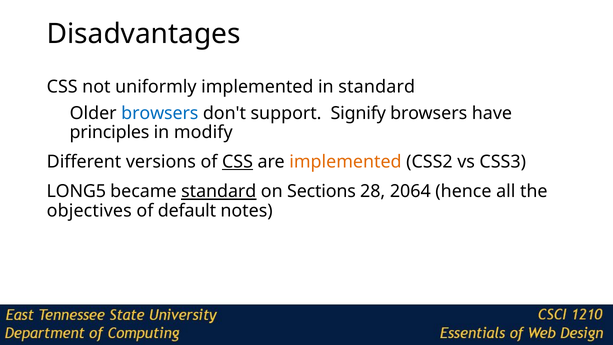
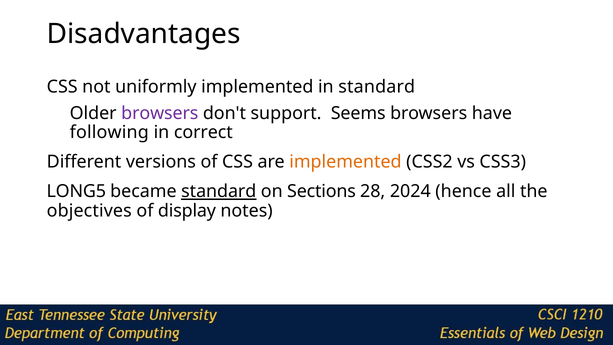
browsers at (160, 113) colour: blue -> purple
Signify: Signify -> Seems
principles: principles -> following
modify: modify -> correct
CSS at (238, 162) underline: present -> none
2064: 2064 -> 2024
default: default -> display
